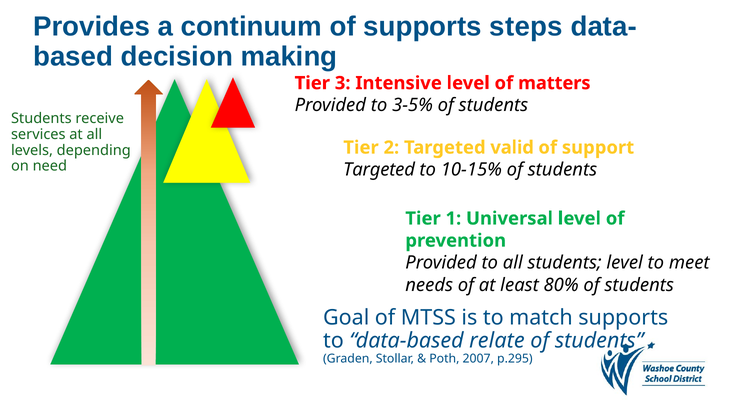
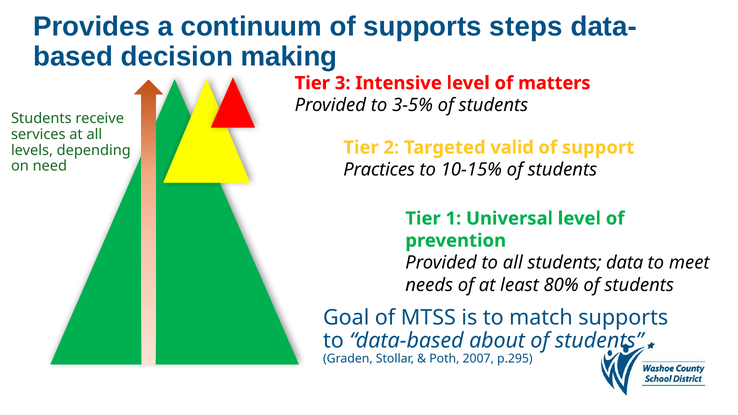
Targeted at (379, 170): Targeted -> Practices
students level: level -> data
relate: relate -> about
